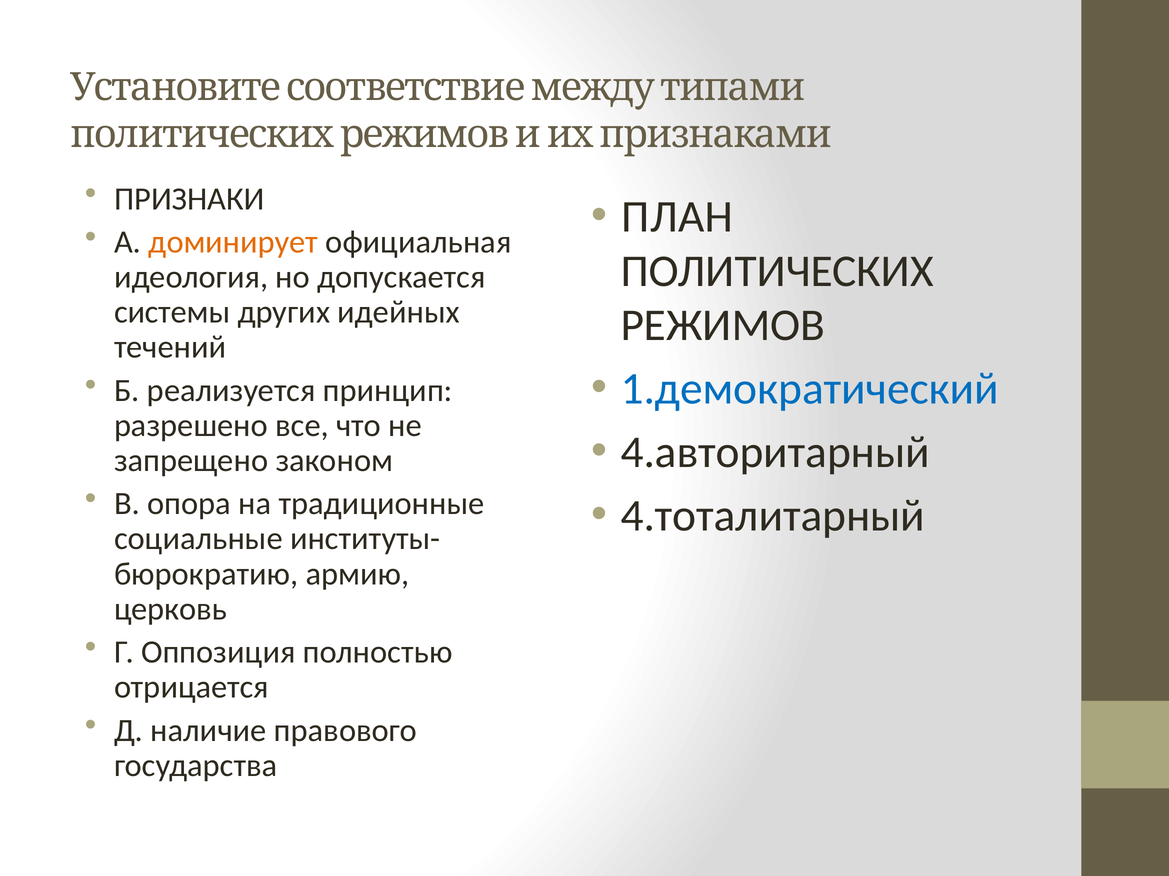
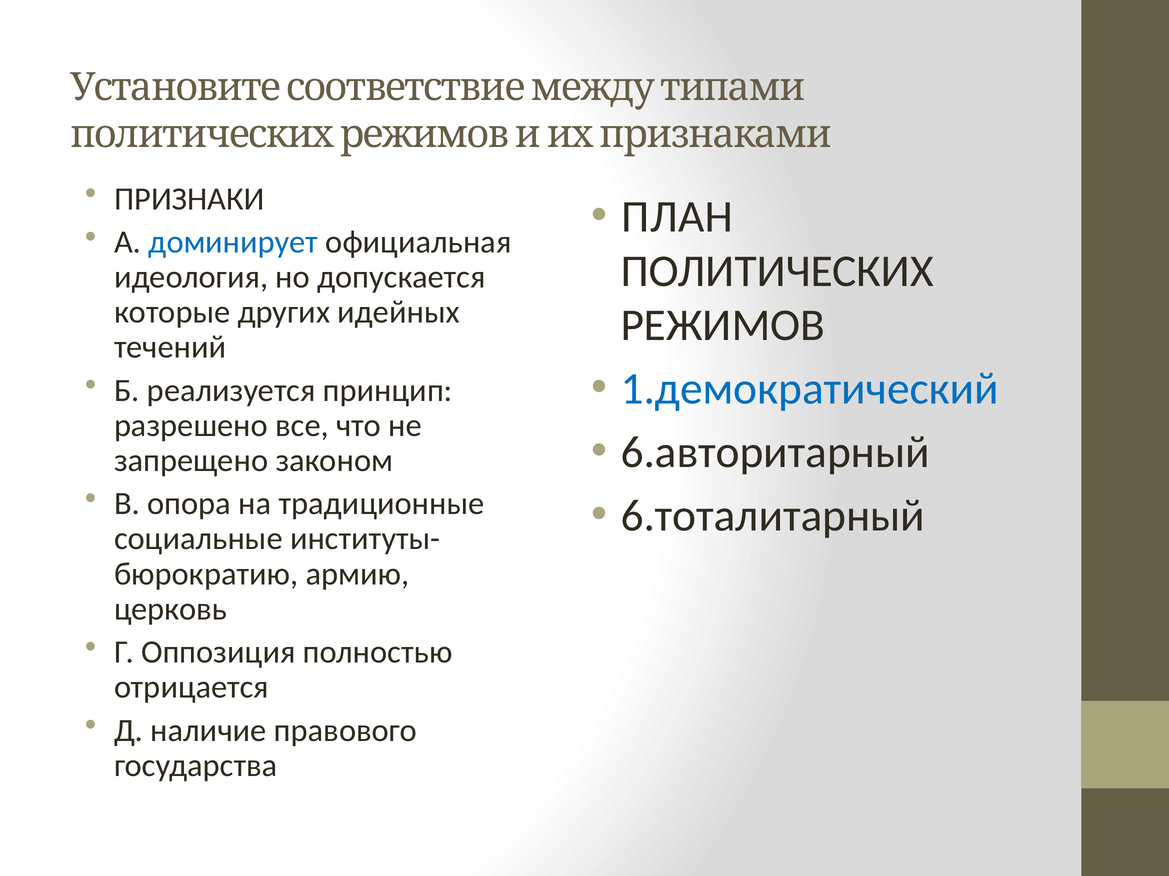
доминирует colour: orange -> blue
системы: системы -> которые
4.авторитарный: 4.авторитарный -> 6.авторитарный
4.тоталитарный: 4.тоталитарный -> 6.тоталитарный
